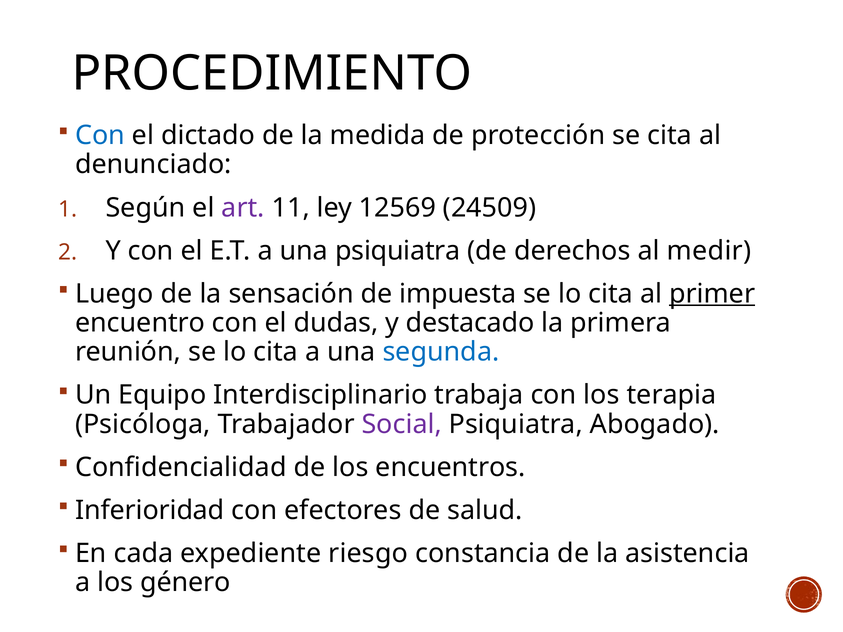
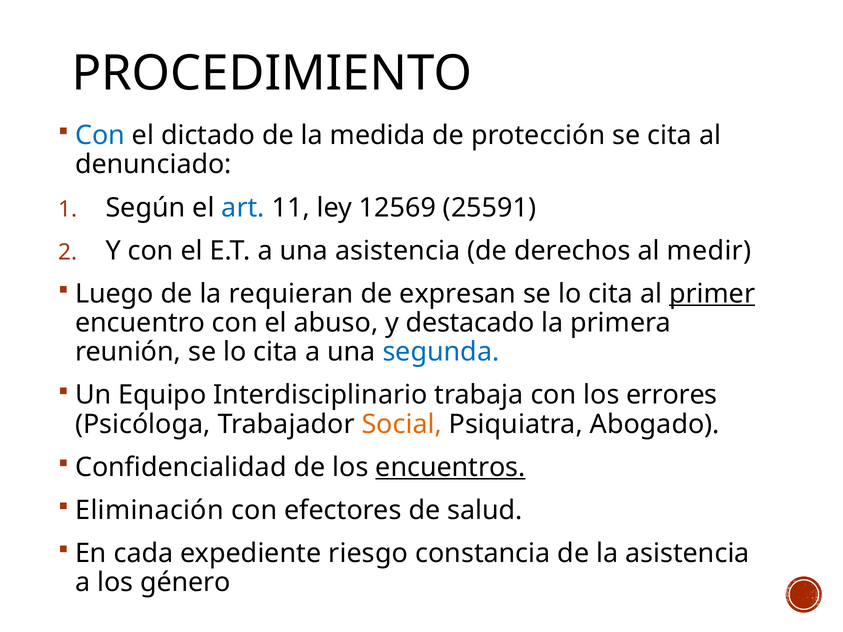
art colour: purple -> blue
24509: 24509 -> 25591
una psiquiatra: psiquiatra -> asistencia
sensación: sensación -> requieran
impuesta: impuesta -> expresan
dudas: dudas -> abuso
terapia: terapia -> errores
Social colour: purple -> orange
encuentros underline: none -> present
Inferioridad: Inferioridad -> Eliminación
